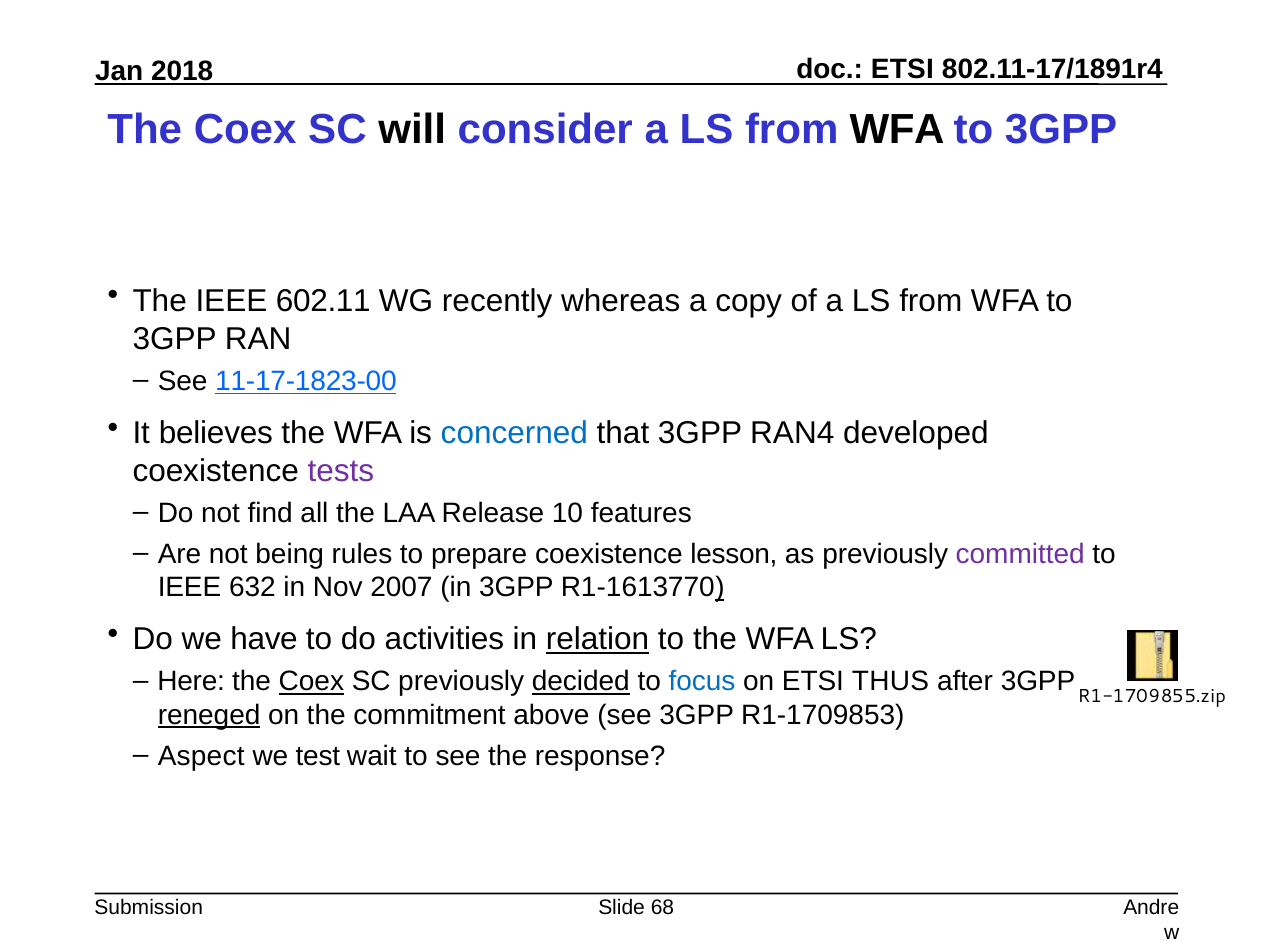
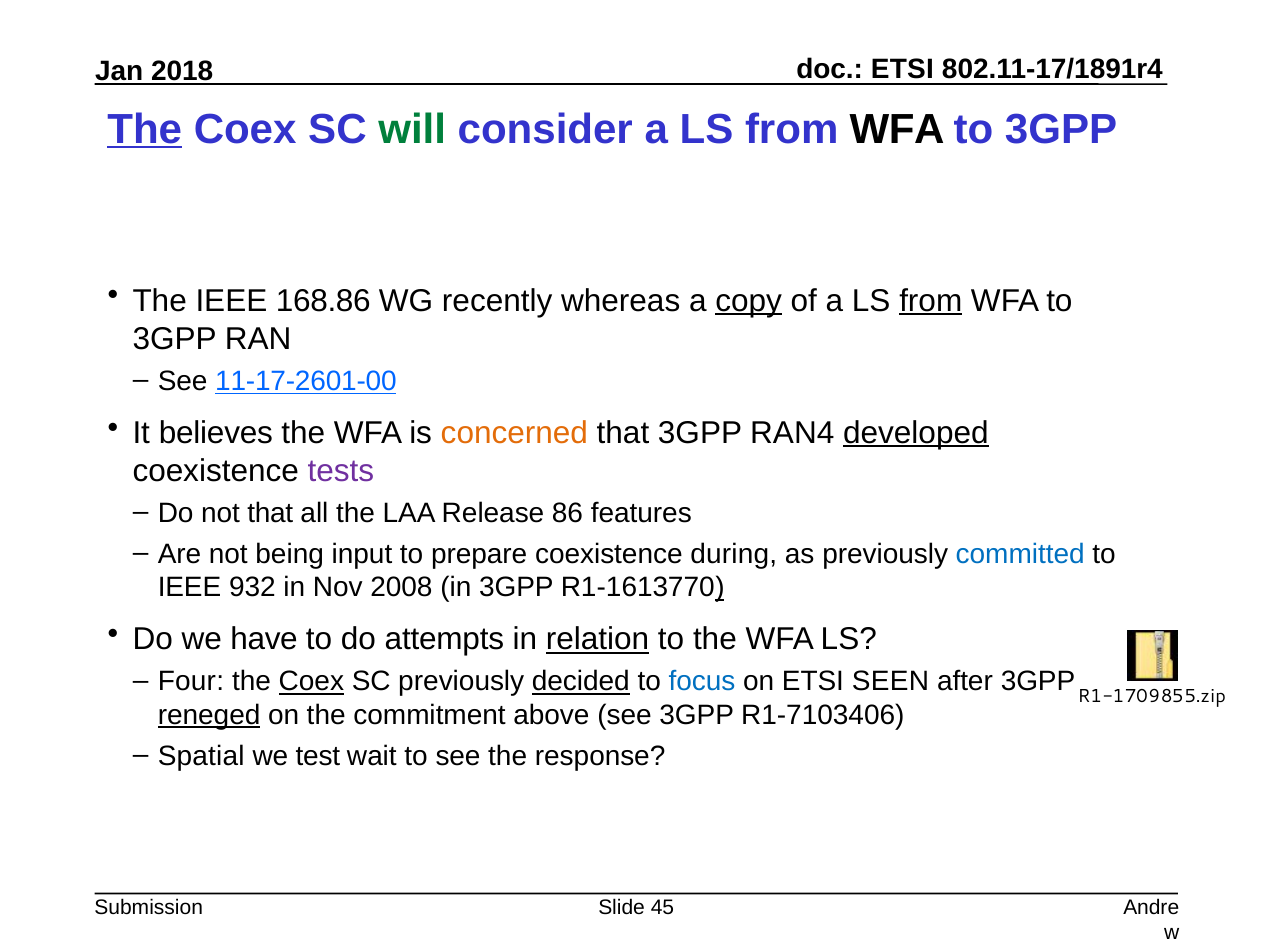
The at (145, 129) underline: none -> present
will colour: black -> green
602.11: 602.11 -> 168.86
copy underline: none -> present
from at (931, 301) underline: none -> present
11-17-1823-00: 11-17-1823-00 -> 11-17-2601-00
concerned colour: blue -> orange
developed underline: none -> present
not find: find -> that
10: 10 -> 86
rules: rules -> input
lesson: lesson -> during
committed colour: purple -> blue
632: 632 -> 932
2007: 2007 -> 2008
activities: activities -> attempts
Here: Here -> Four
THUS: THUS -> SEEN
R1-1709853: R1-1709853 -> R1-7103406
Aspect: Aspect -> Spatial
68: 68 -> 45
